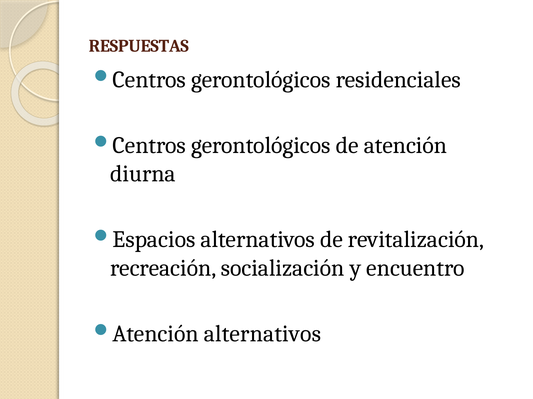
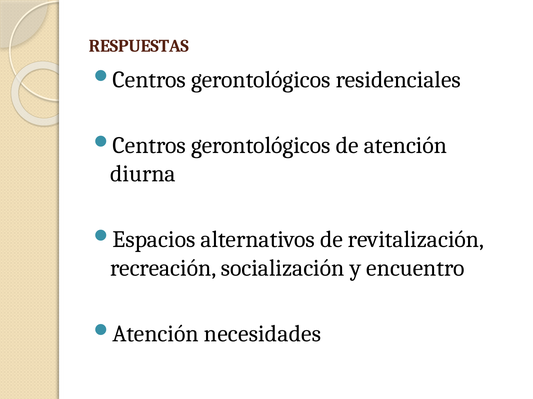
alternativos at (263, 334): alternativos -> necesidades
